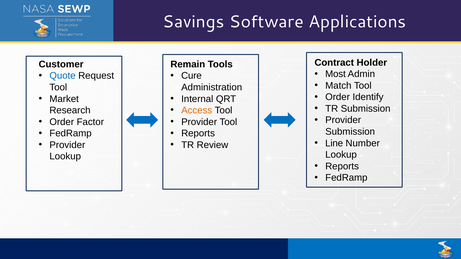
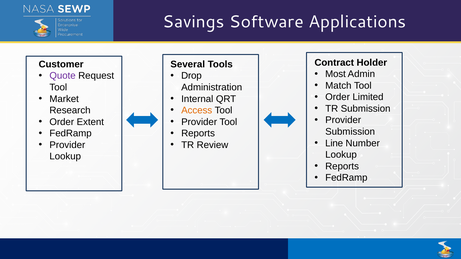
Remain: Remain -> Several
Cure: Cure -> Drop
Quote colour: blue -> purple
Identify: Identify -> Limited
Factor: Factor -> Extent
